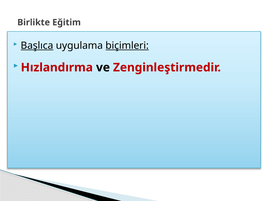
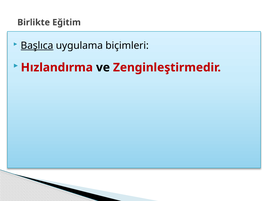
biçimleri underline: present -> none
